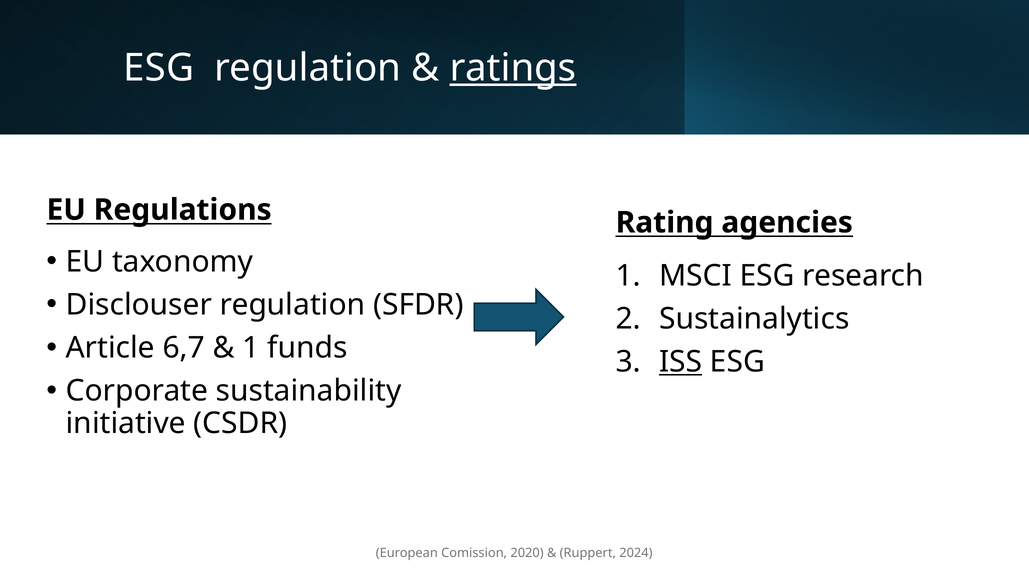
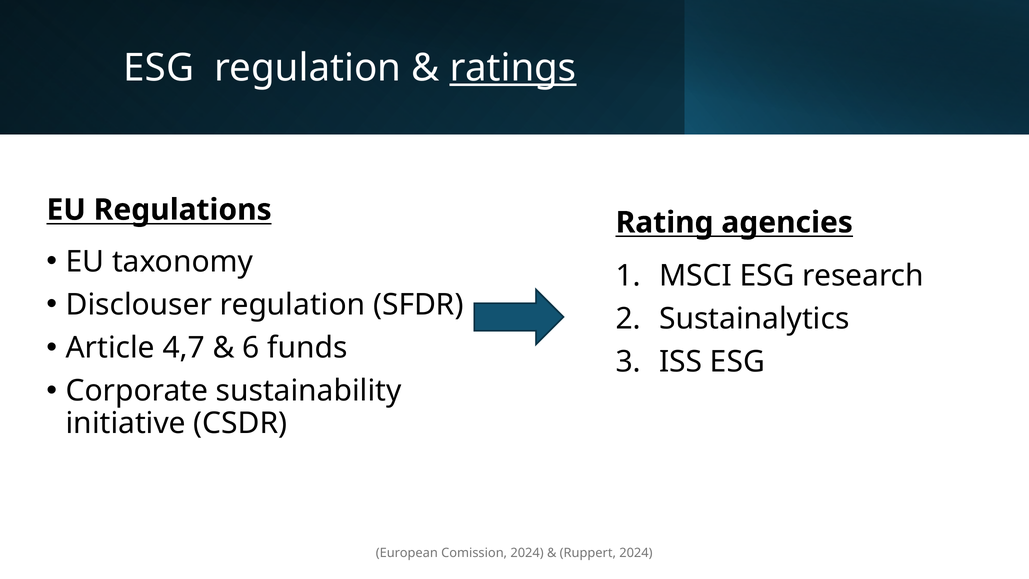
6,7: 6,7 -> 4,7
1 at (251, 348): 1 -> 6
ISS underline: present -> none
Comission 2020: 2020 -> 2024
